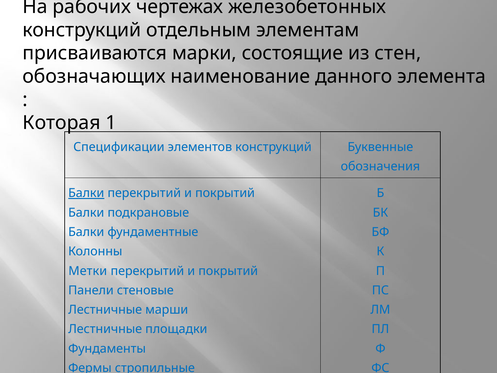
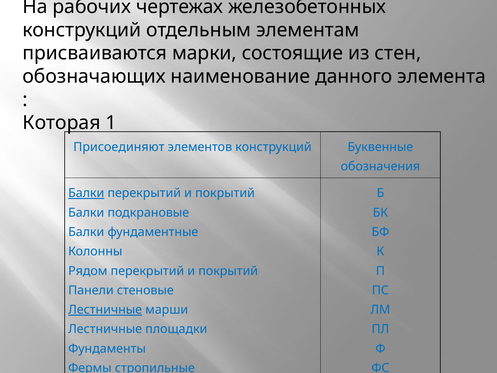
Спецификации: Спецификации -> Присоединяют
Метки: Метки -> Рядом
Лестничные at (105, 310) underline: none -> present
